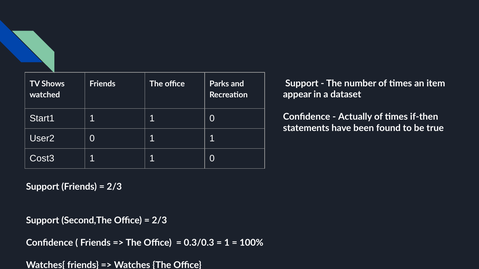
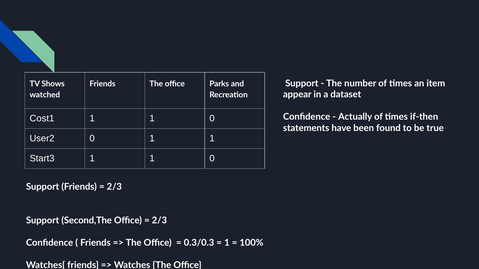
Start1: Start1 -> Cost1
Cost3: Cost3 -> Start3
